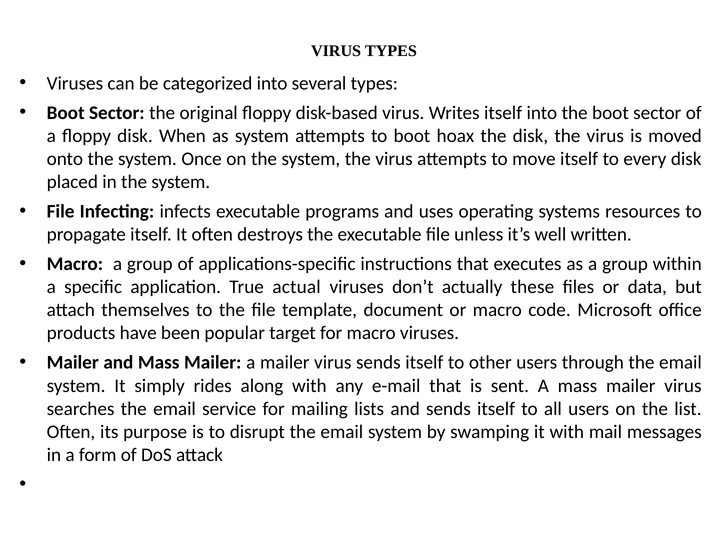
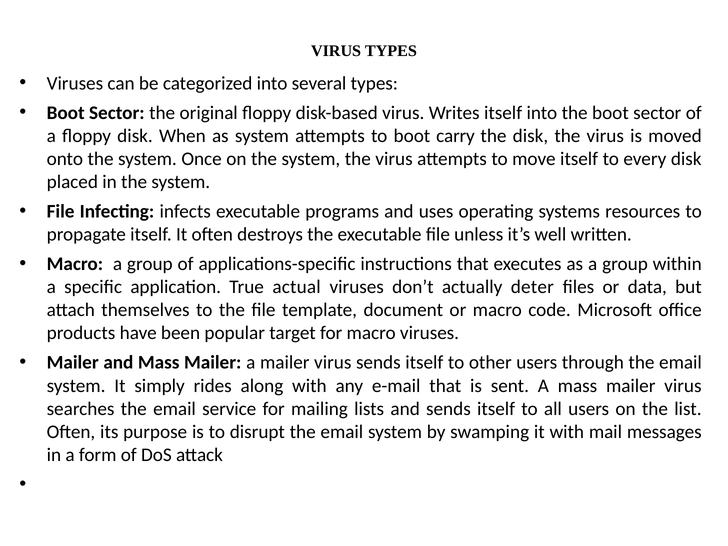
hoax: hoax -> carry
these: these -> deter
